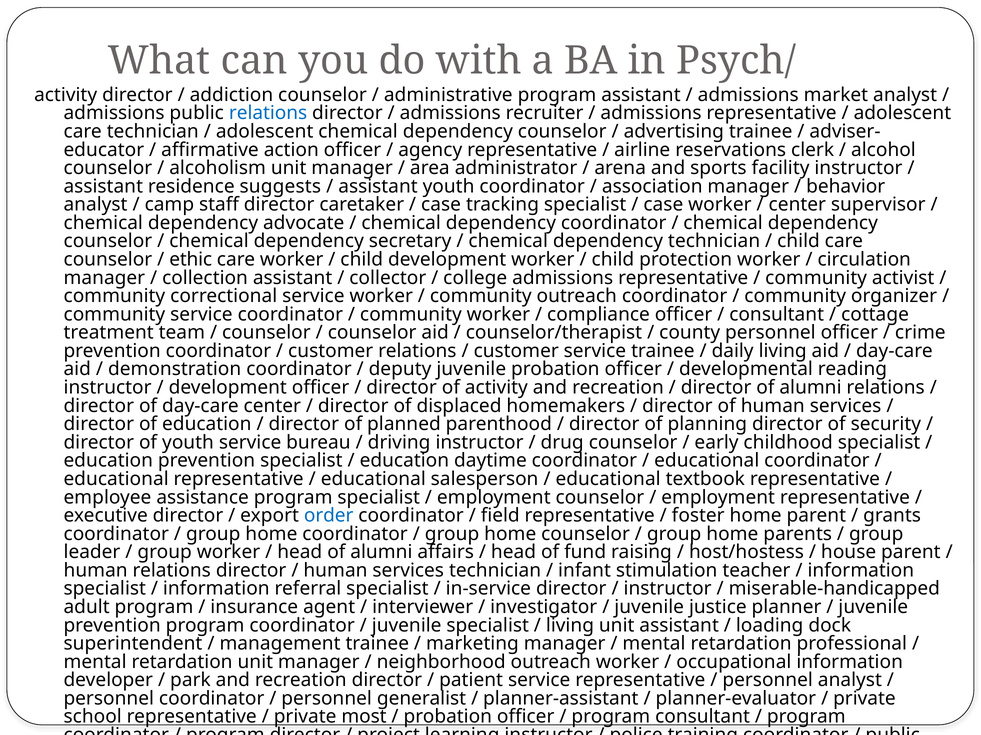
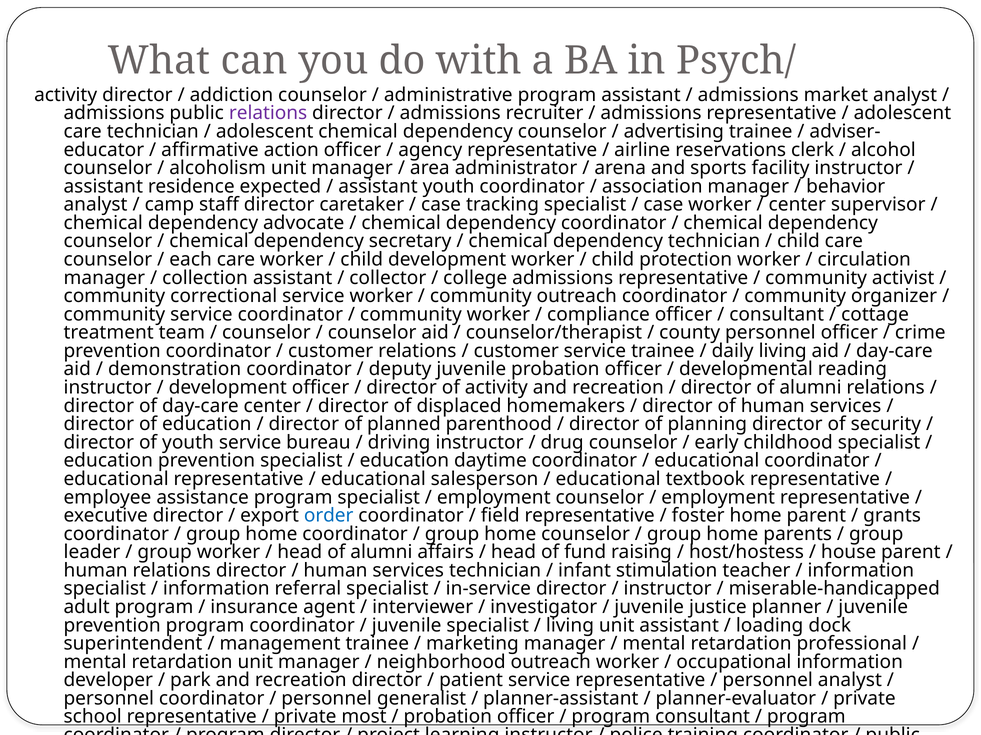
relations at (268, 113) colour: blue -> purple
suggests: suggests -> expected
ethic: ethic -> each
